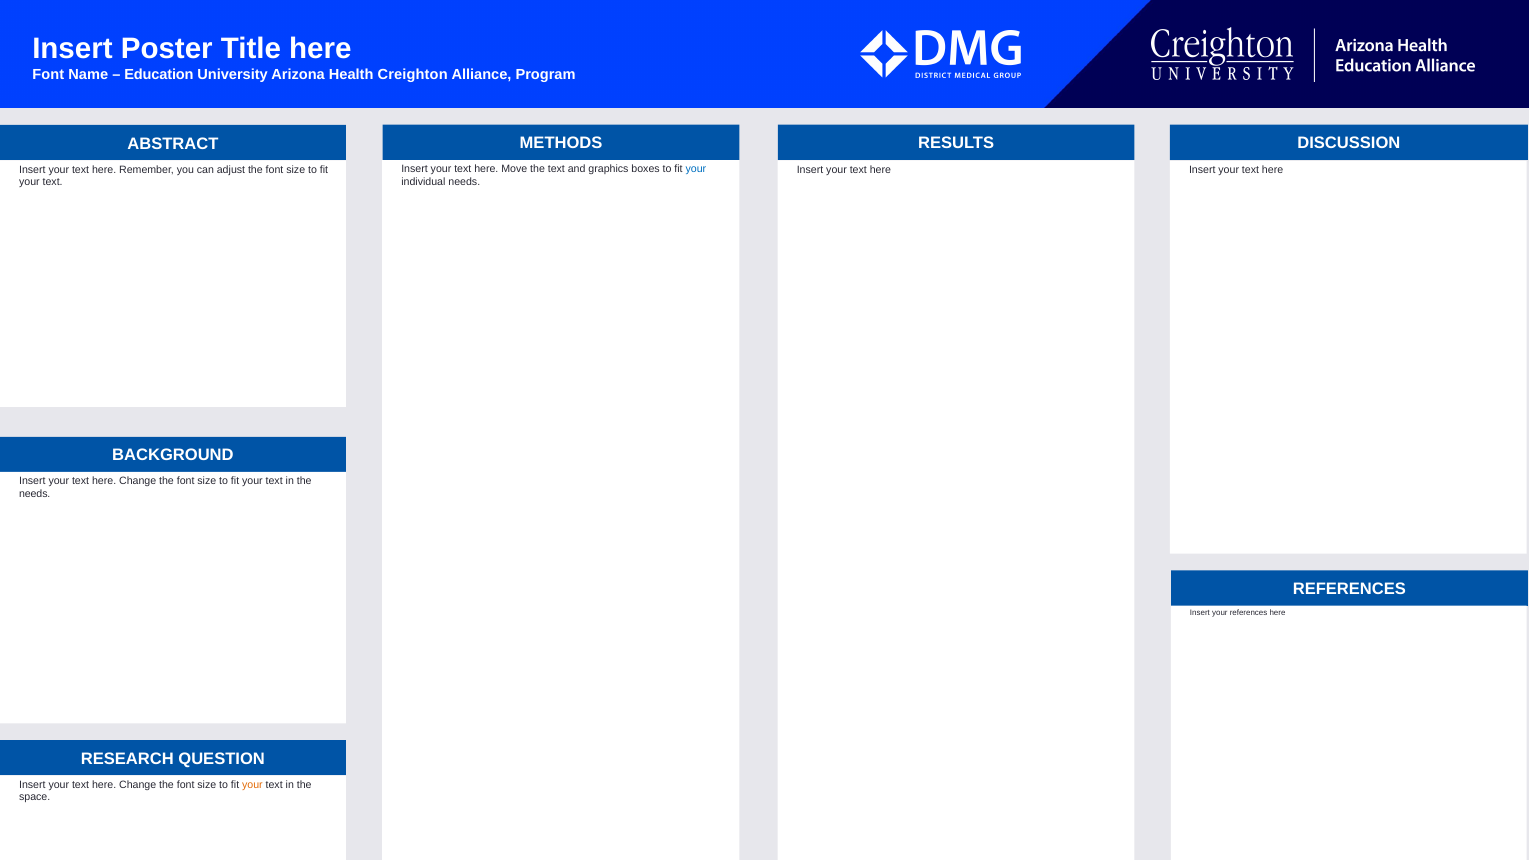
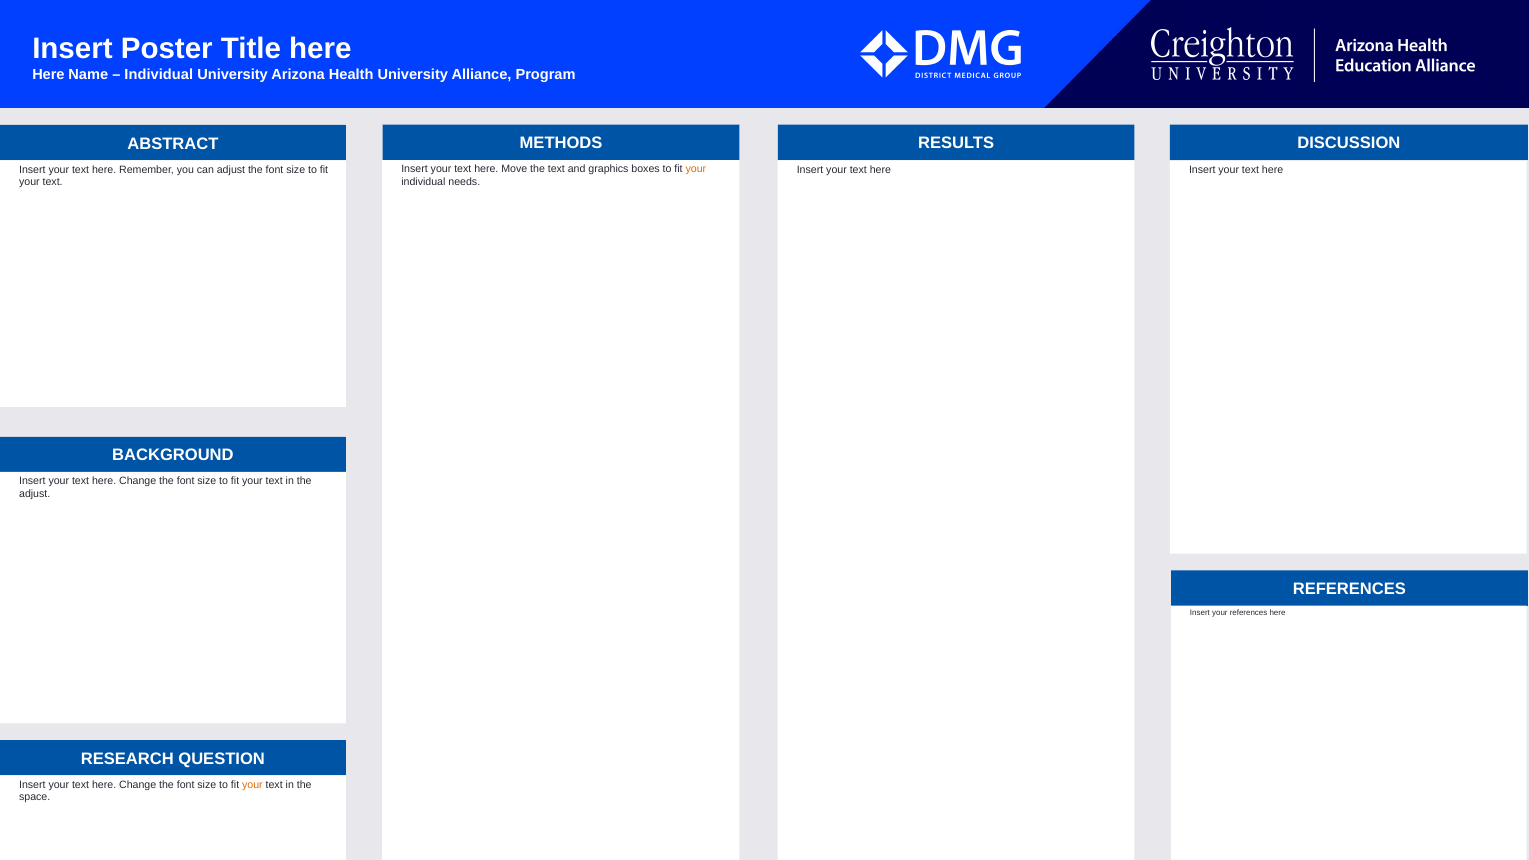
Font at (48, 75): Font -> Here
Education at (159, 75): Education -> Individual
Health Creighton: Creighton -> University
your at (696, 169) colour: blue -> orange
needs at (35, 494): needs -> adjust
